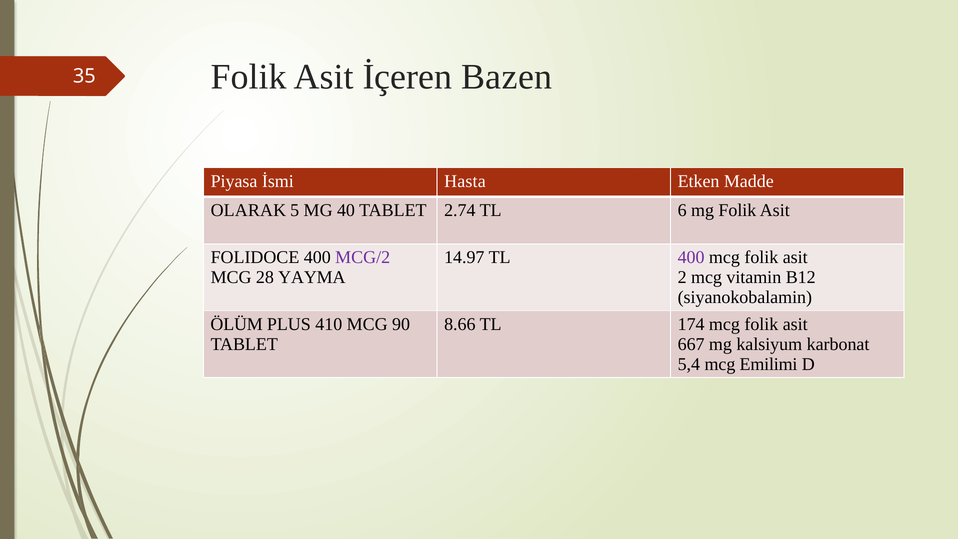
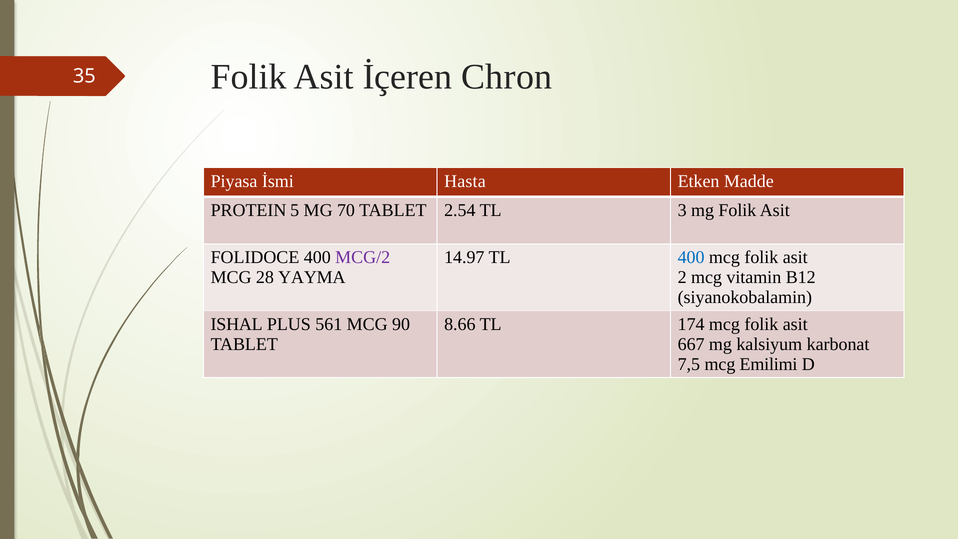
Bazen: Bazen -> Chron
OLARAK: OLARAK -> PROTEIN
40: 40 -> 70
2.74: 2.74 -> 2.54
6: 6 -> 3
400 at (691, 257) colour: purple -> blue
ÖLÜM: ÖLÜM -> ISHAL
410: 410 -> 561
5,4: 5,4 -> 7,5
